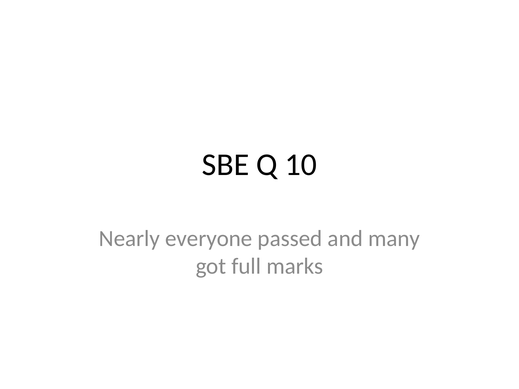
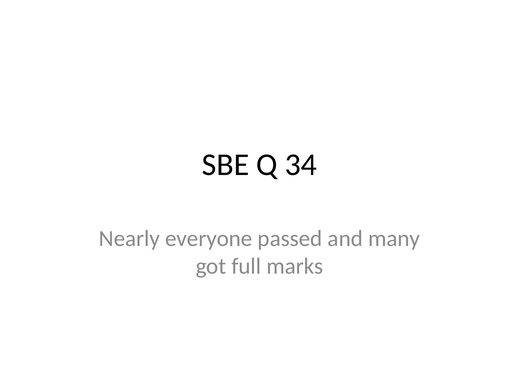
10: 10 -> 34
